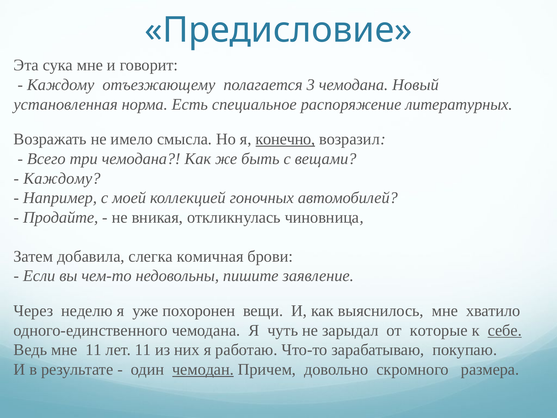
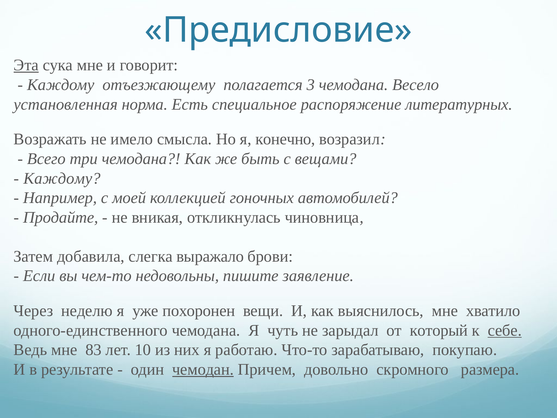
Эта underline: none -> present
Новый: Новый -> Весело
конечно underline: present -> none
комичная: комичная -> выражало
которые: которые -> который
мне 11: 11 -> 83
лет 11: 11 -> 10
